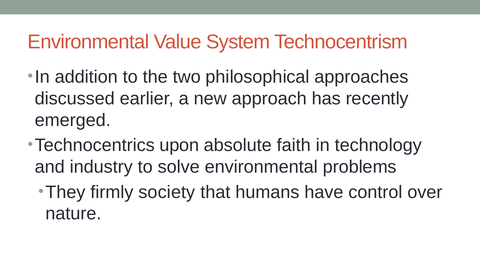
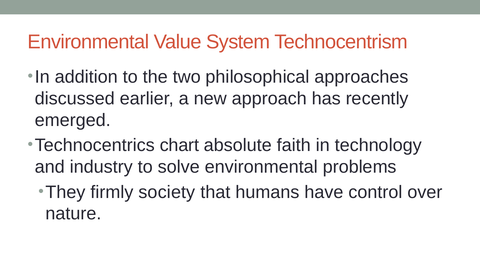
upon: upon -> chart
